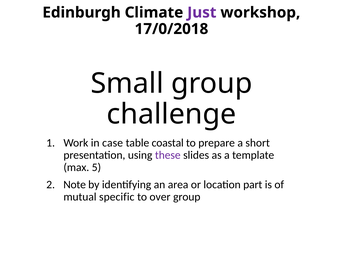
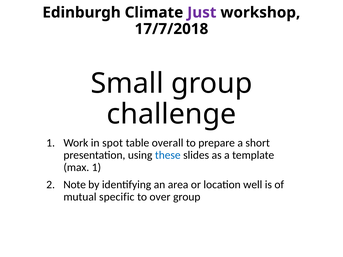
17/0/2018: 17/0/2018 -> 17/7/2018
case: case -> spot
coastal: coastal -> overall
these colour: purple -> blue
max 5: 5 -> 1
part: part -> well
